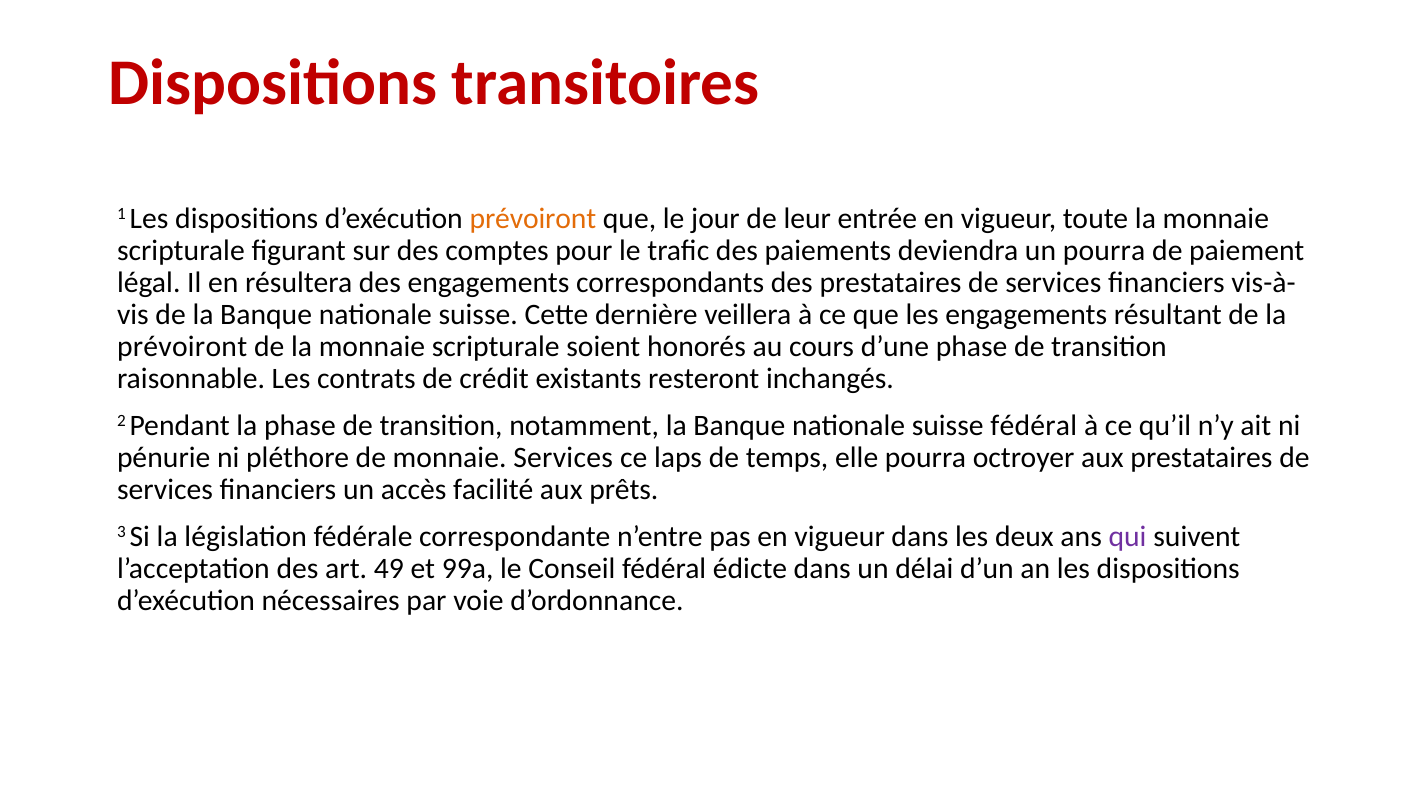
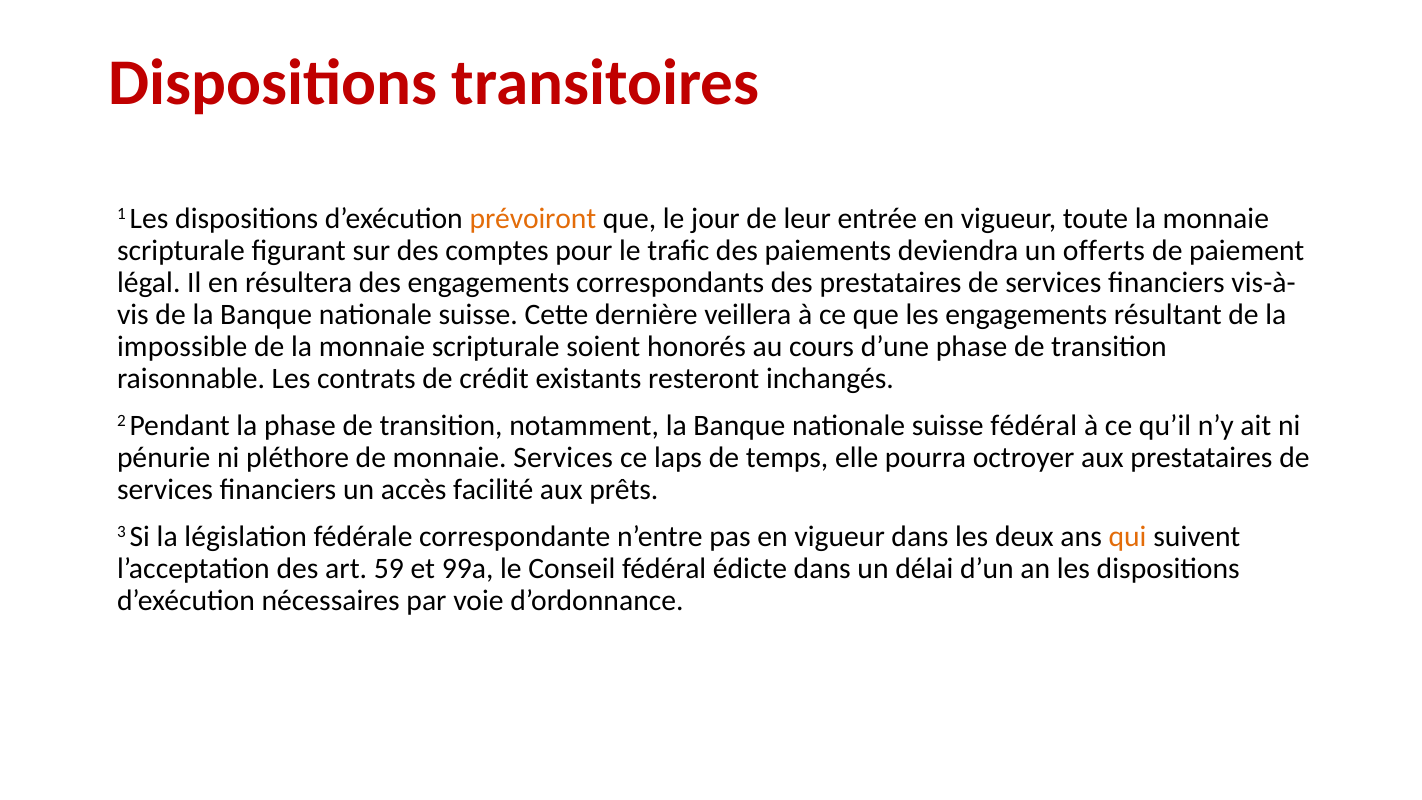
un pourra: pourra -> offerts
prévoiront at (182, 347): prévoiront -> impossible
qui colour: purple -> orange
49: 49 -> 59
